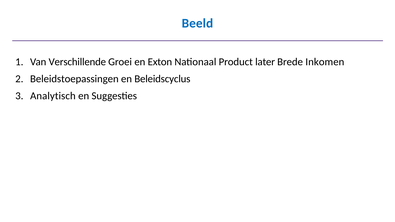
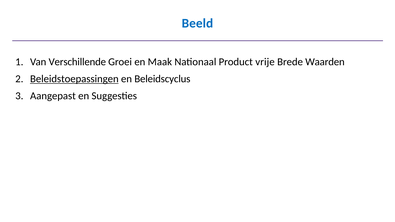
Exton: Exton -> Maak
later: later -> vrije
Inkomen: Inkomen -> Waarden
Beleidstoepassingen underline: none -> present
Analytisch: Analytisch -> Aangepast
